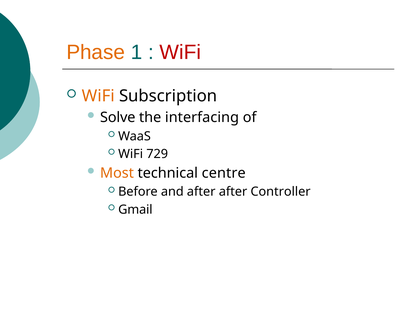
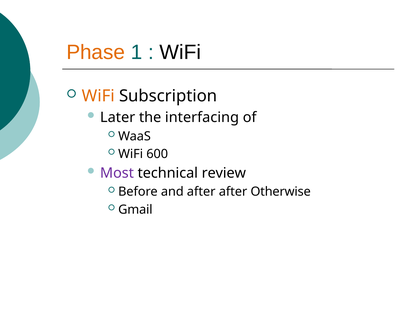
WiFi at (180, 52) colour: red -> black
Solve: Solve -> Later
729: 729 -> 600
Most colour: orange -> purple
centre: centre -> review
Controller: Controller -> Otherwise
